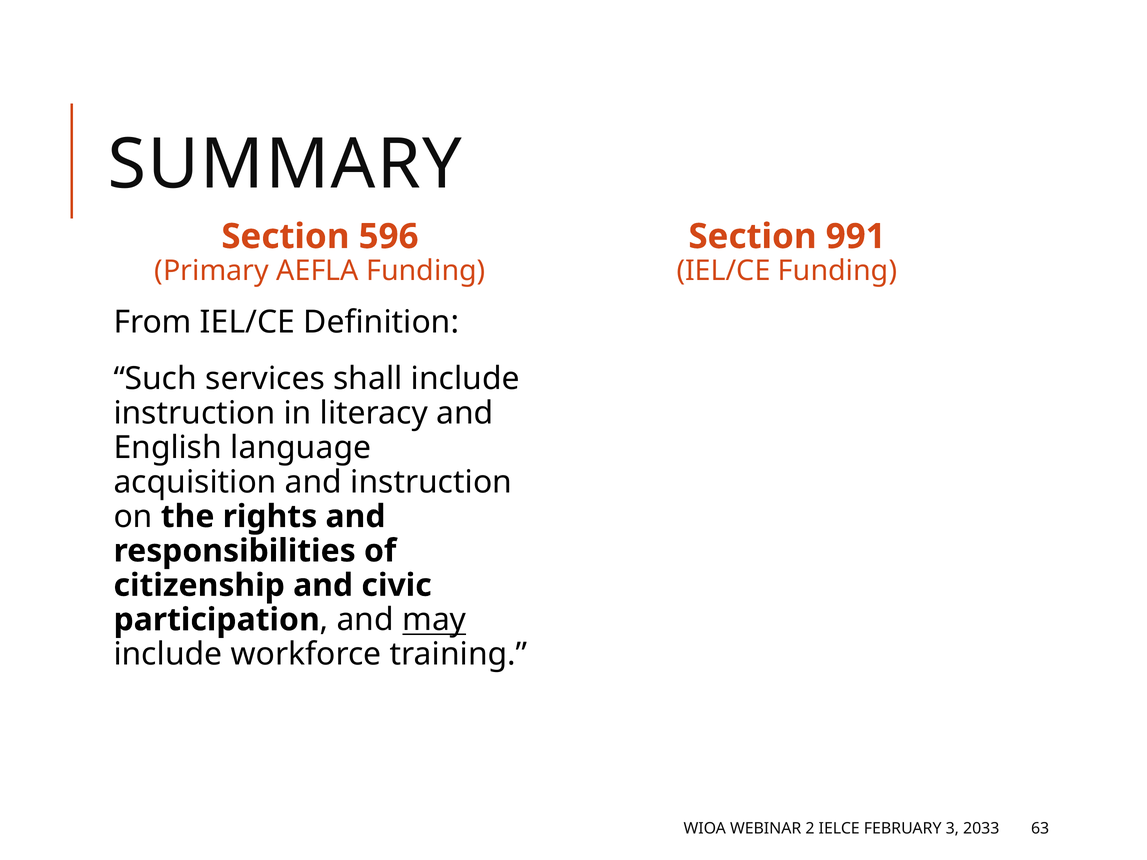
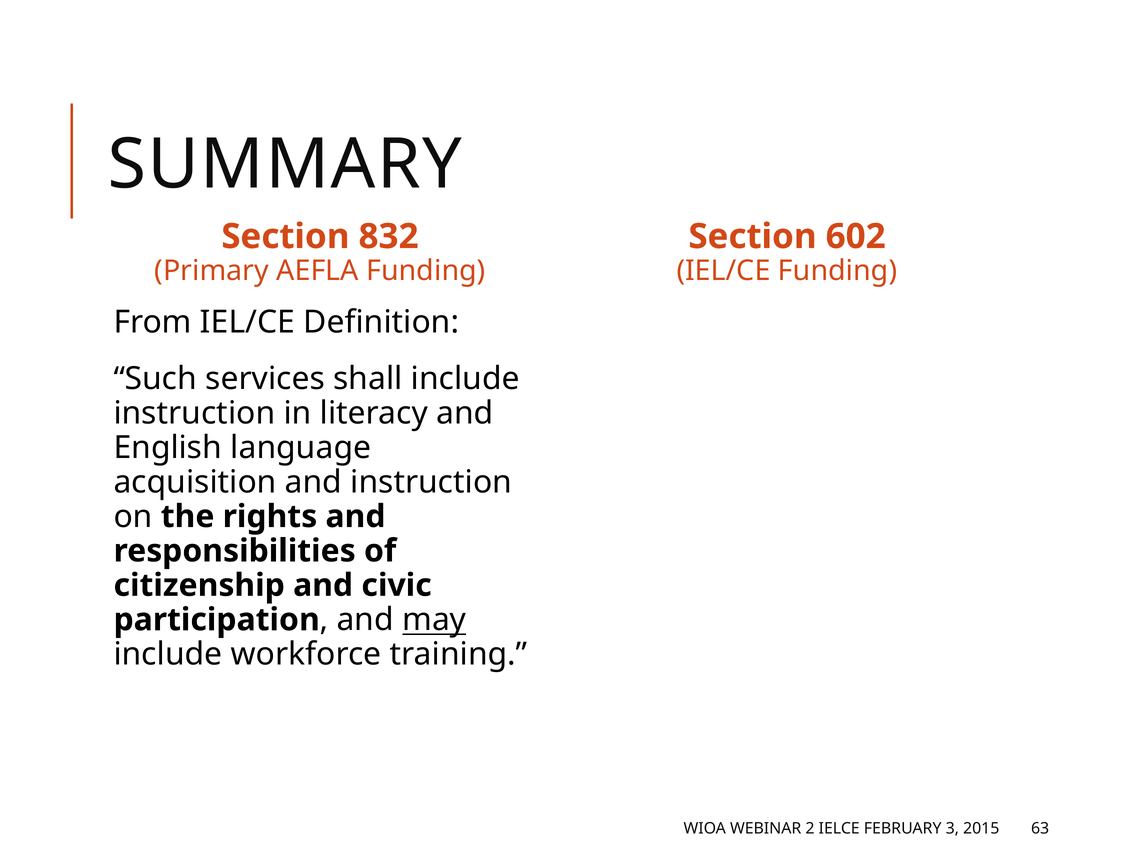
596: 596 -> 832
991: 991 -> 602
2033: 2033 -> 2015
